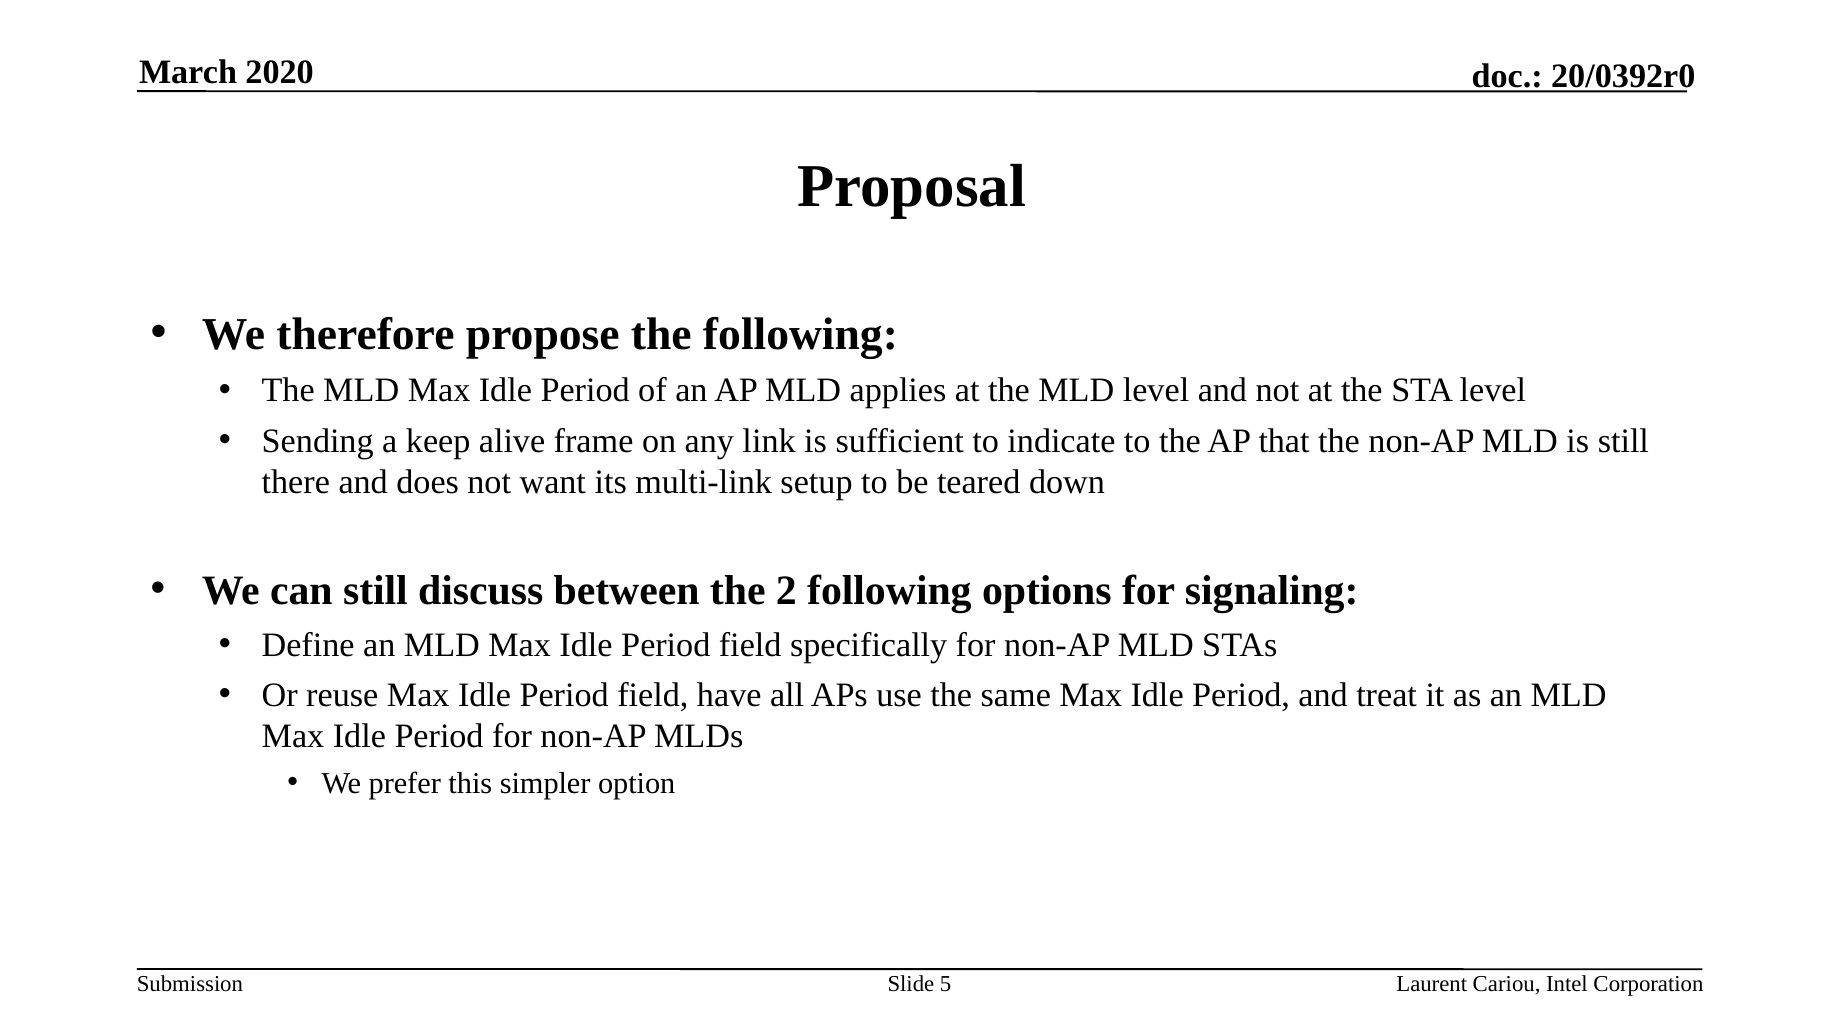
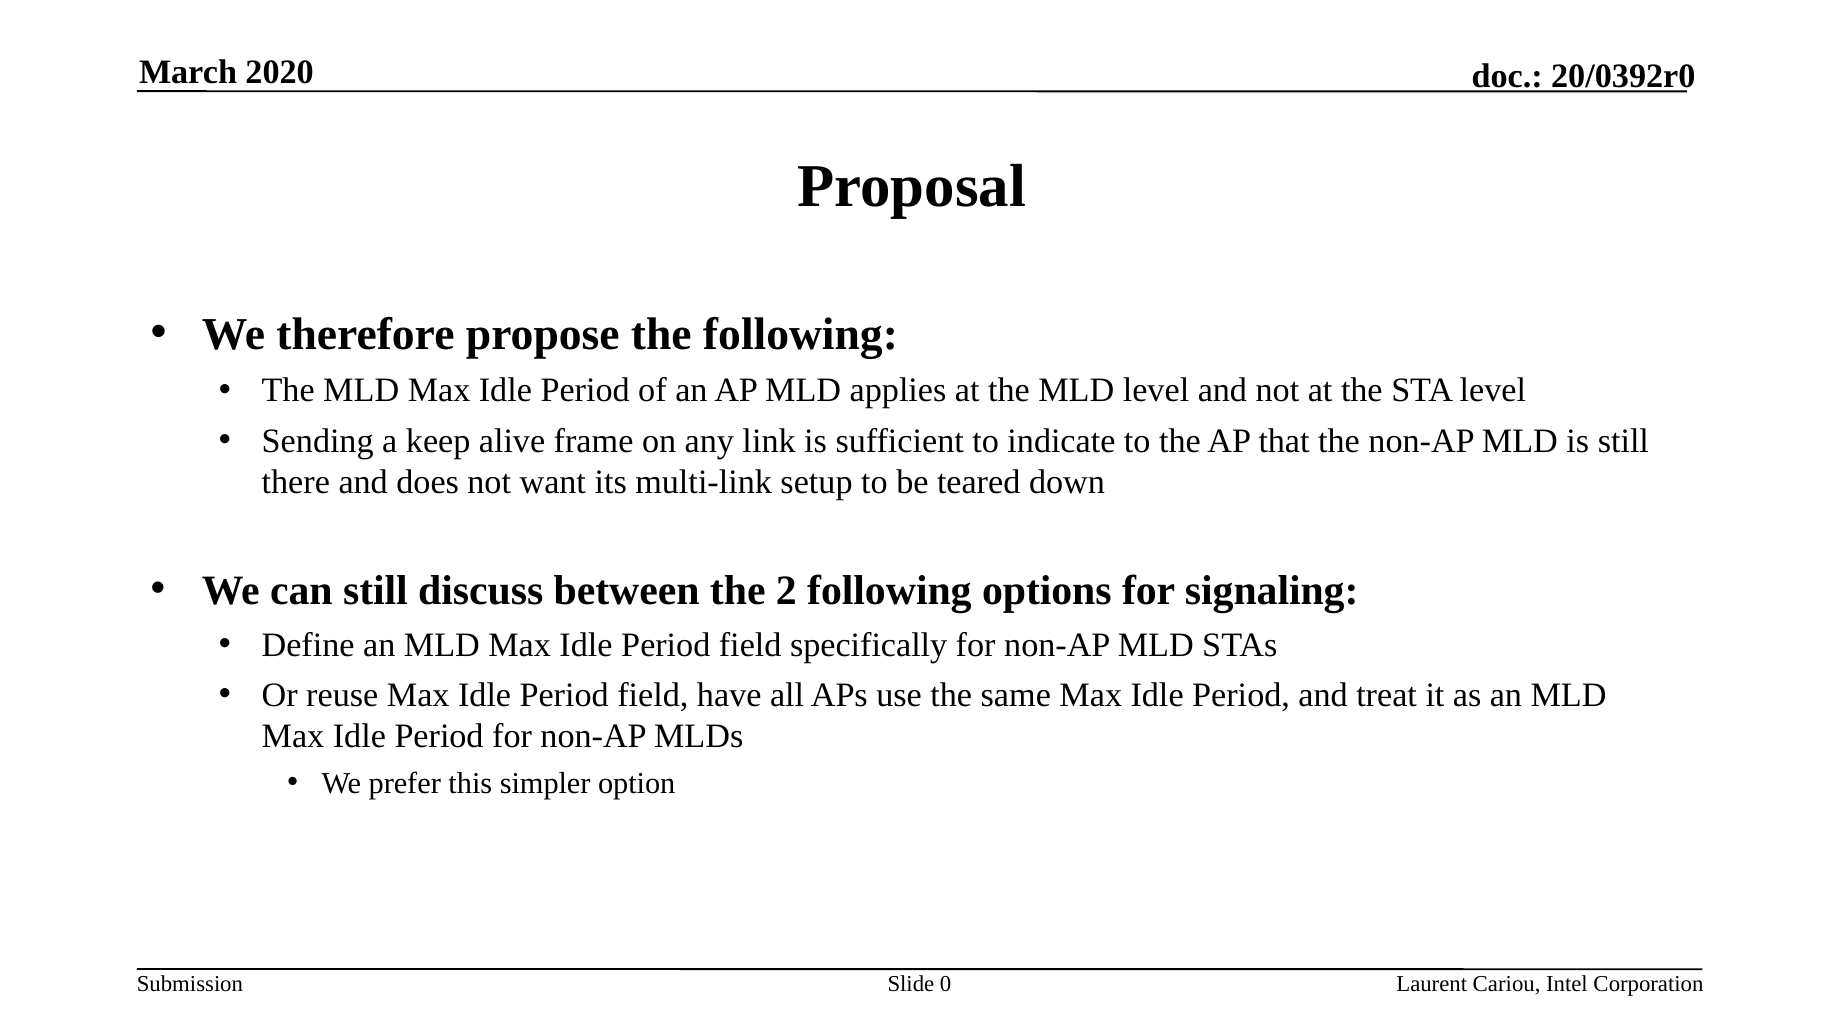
5: 5 -> 0
